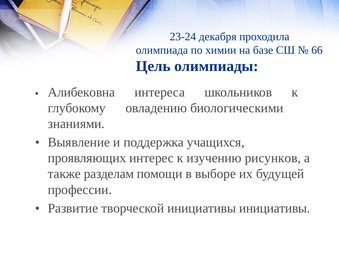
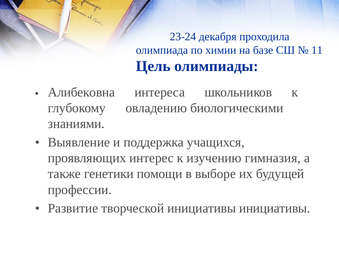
66: 66 -> 11
рисунков: рисунков -> гимназия
разделам: разделам -> генетики
